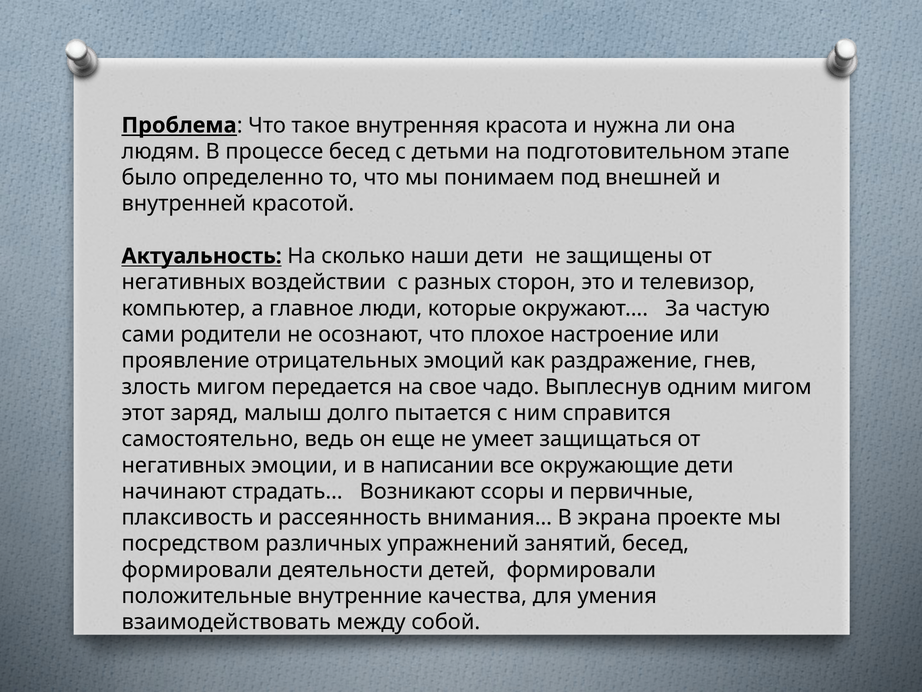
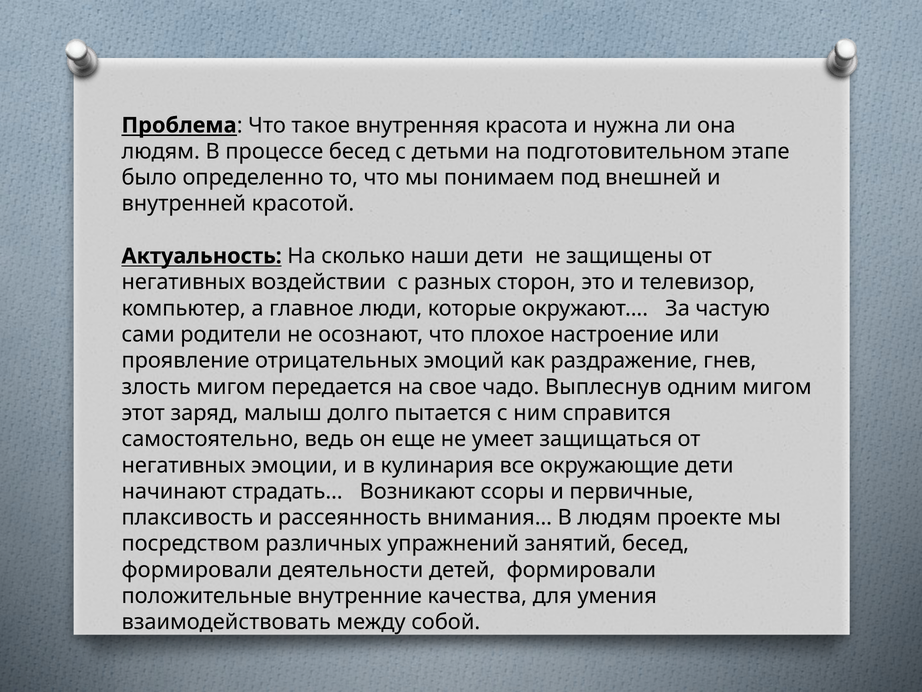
написании: написании -> кулинария
В экрана: экрана -> людям
